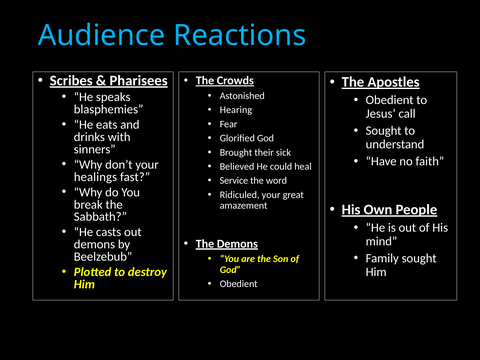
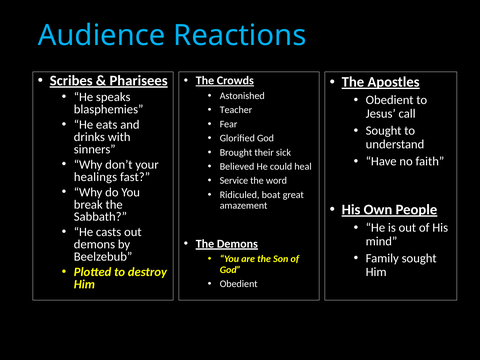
Hearing: Hearing -> Teacher
Ridiculed your: your -> boat
